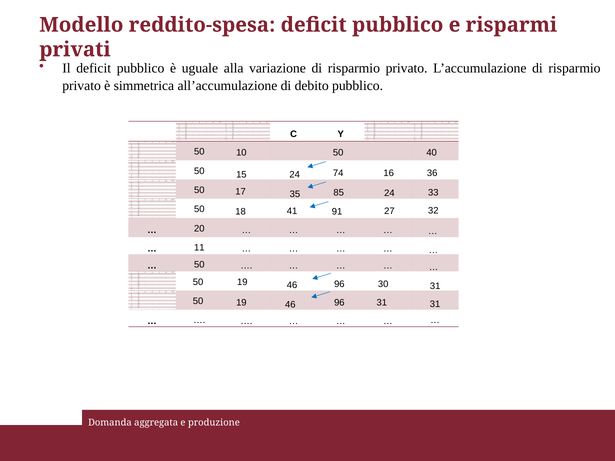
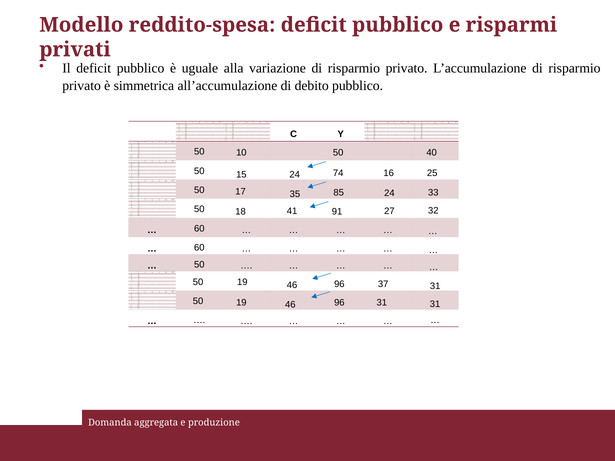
36: 36 -> 25
20 at (199, 229): 20 -> 60
11 at (199, 248): 11 -> 60
30: 30 -> 37
